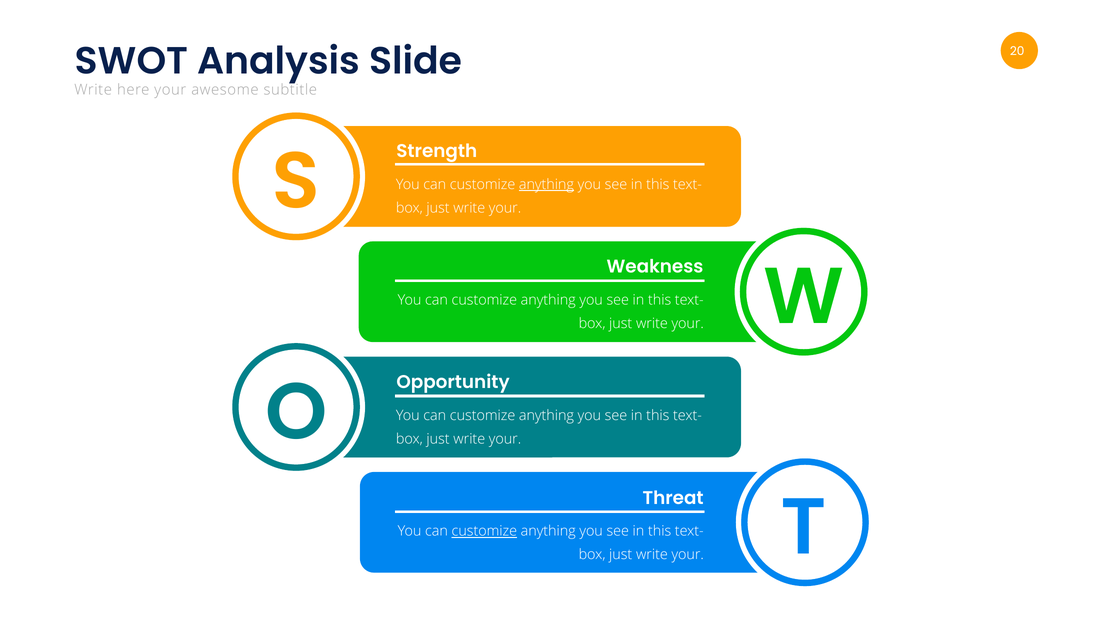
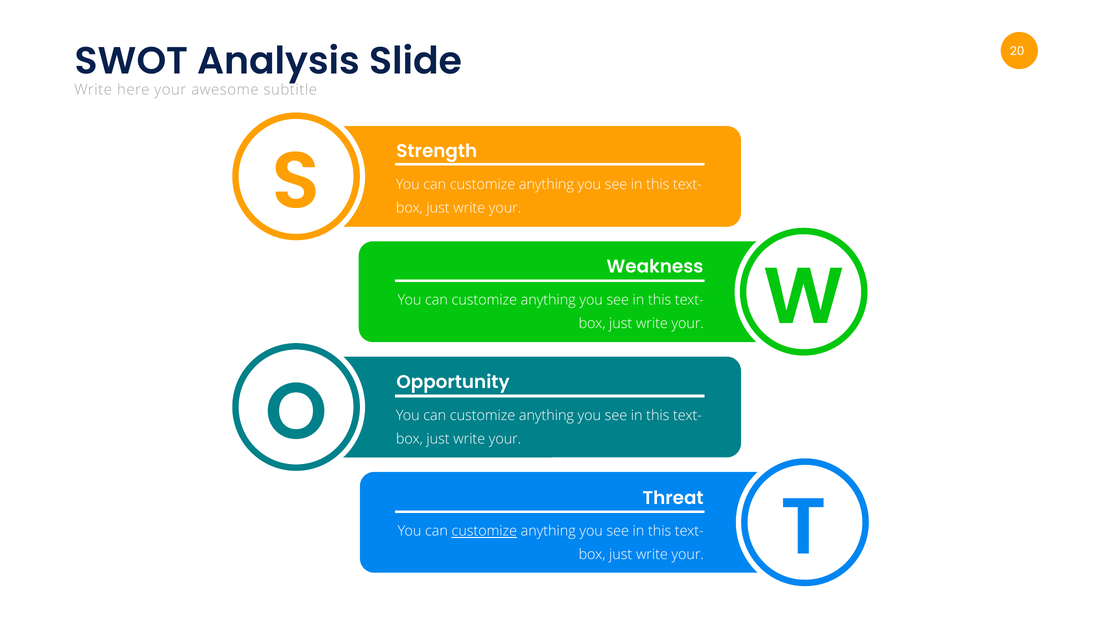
anything at (546, 184) underline: present -> none
